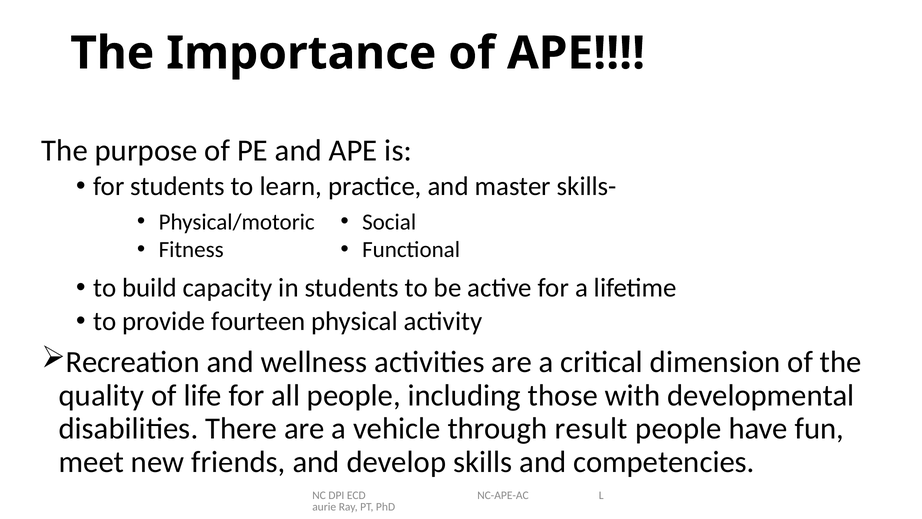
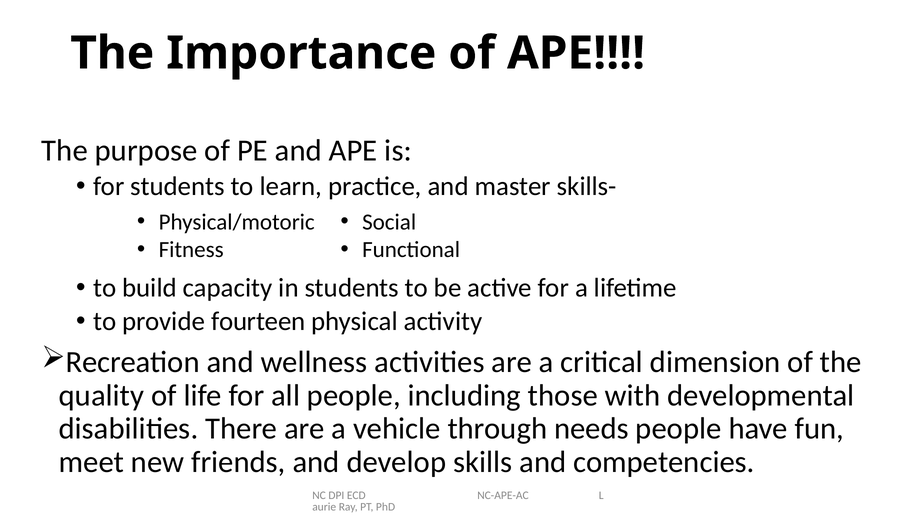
result: result -> needs
